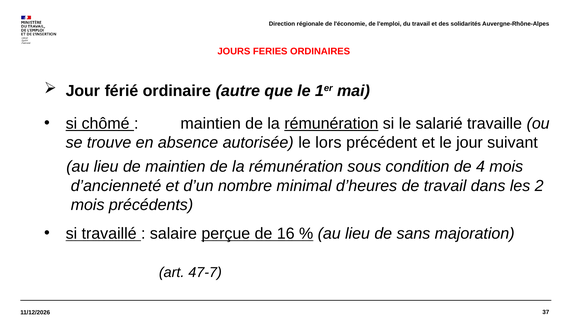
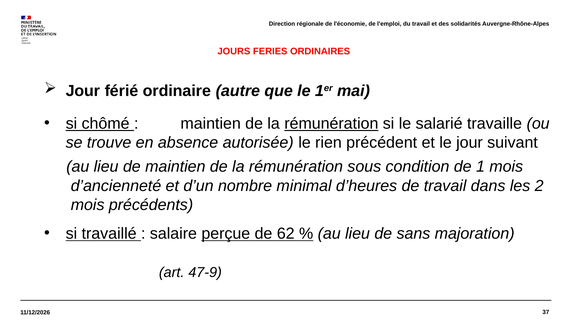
lors: lors -> rien
4: 4 -> 1
16: 16 -> 62
47-7: 47-7 -> 47-9
